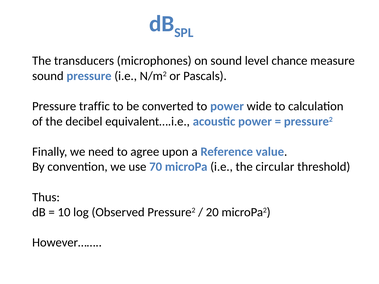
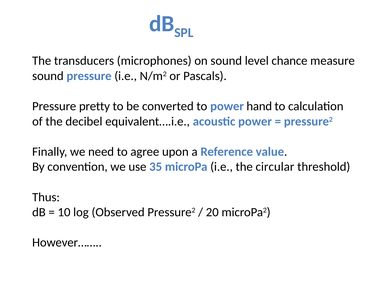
traffic: traffic -> pretty
wide: wide -> hand
70: 70 -> 35
